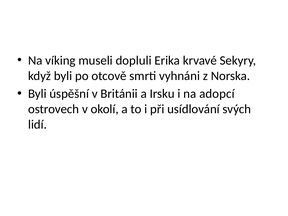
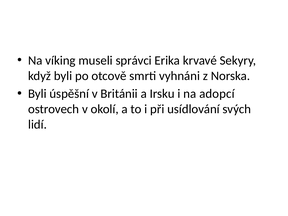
dopluli: dopluli -> správci
